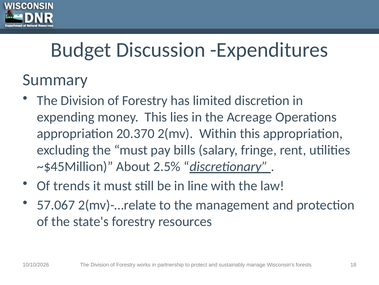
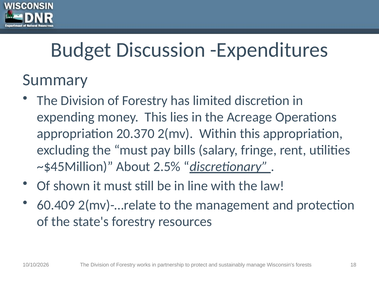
trends: trends -> shown
57.067: 57.067 -> 60.409
